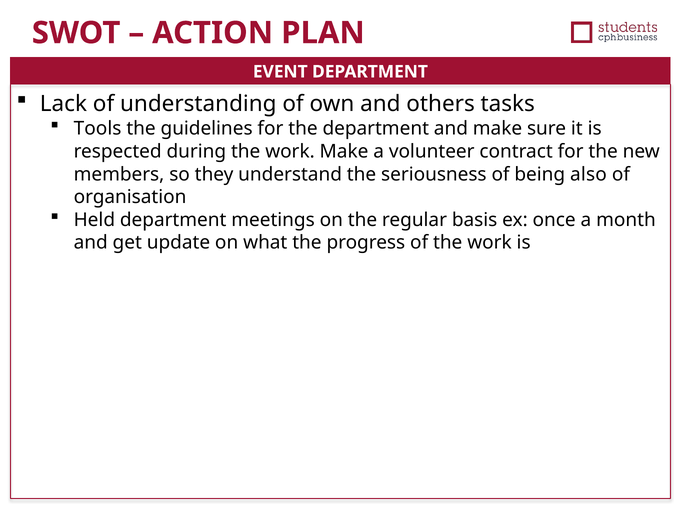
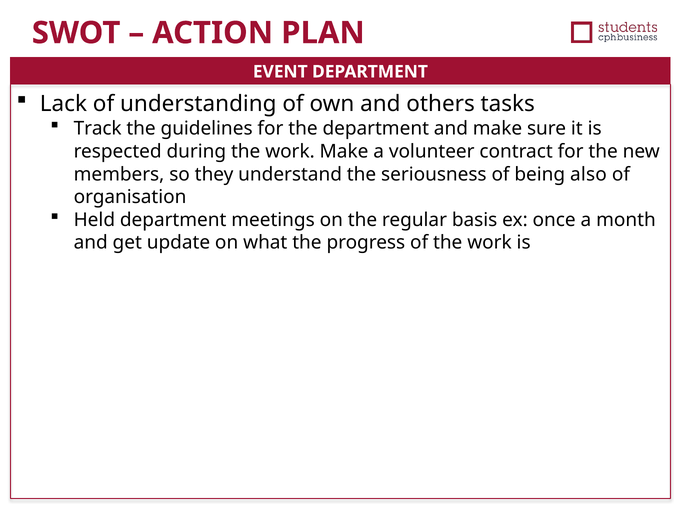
Tools: Tools -> Track
